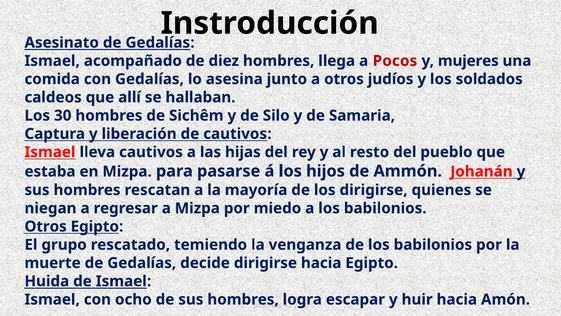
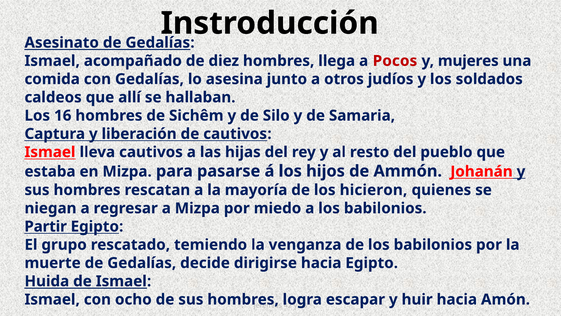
30: 30 -> 16
los dirigirse: dirigirse -> hicieron
Otros at (46, 226): Otros -> Partir
